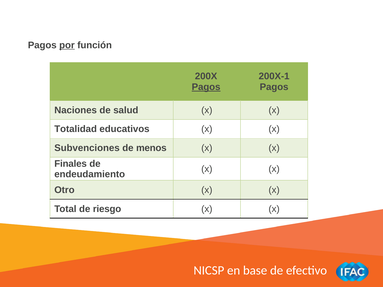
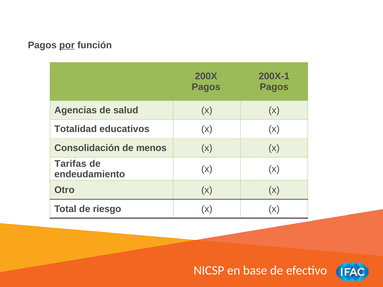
Pagos at (206, 87) underline: present -> none
Naciones: Naciones -> Agencias
Subvenciones: Subvenciones -> Consolidación
Finales: Finales -> Tarifas
